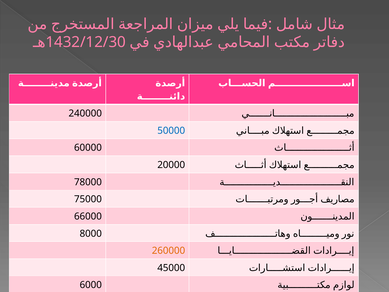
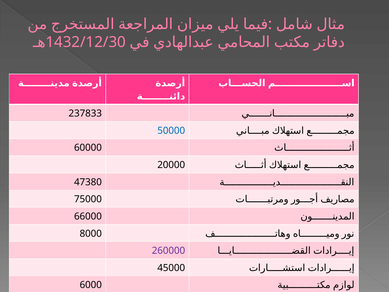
240000: 240000 -> 237833
78000: 78000 -> 47380
260000 colour: orange -> purple
